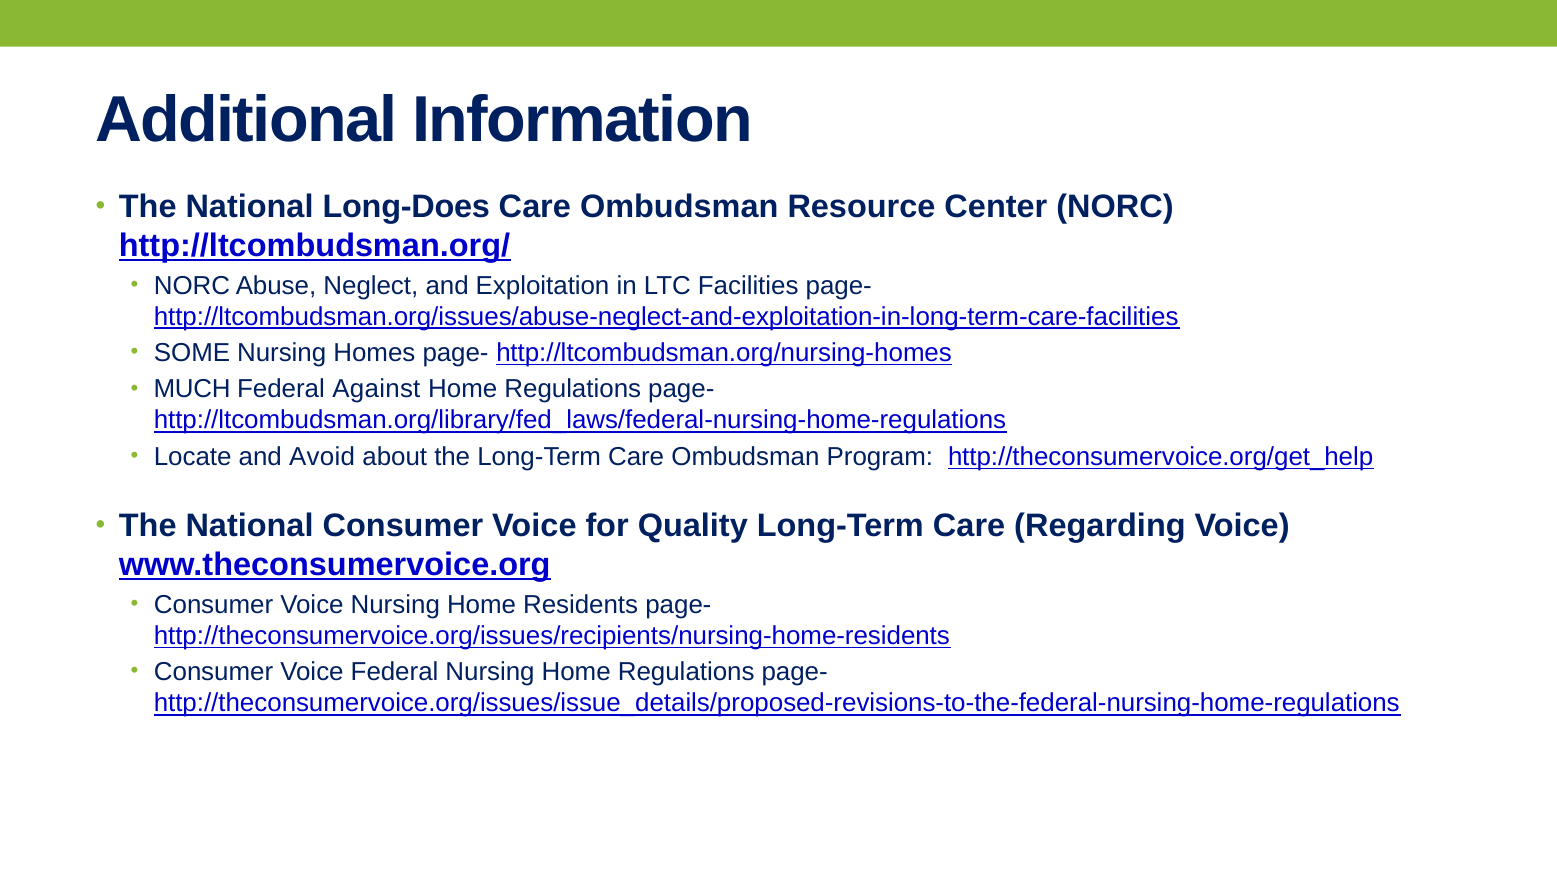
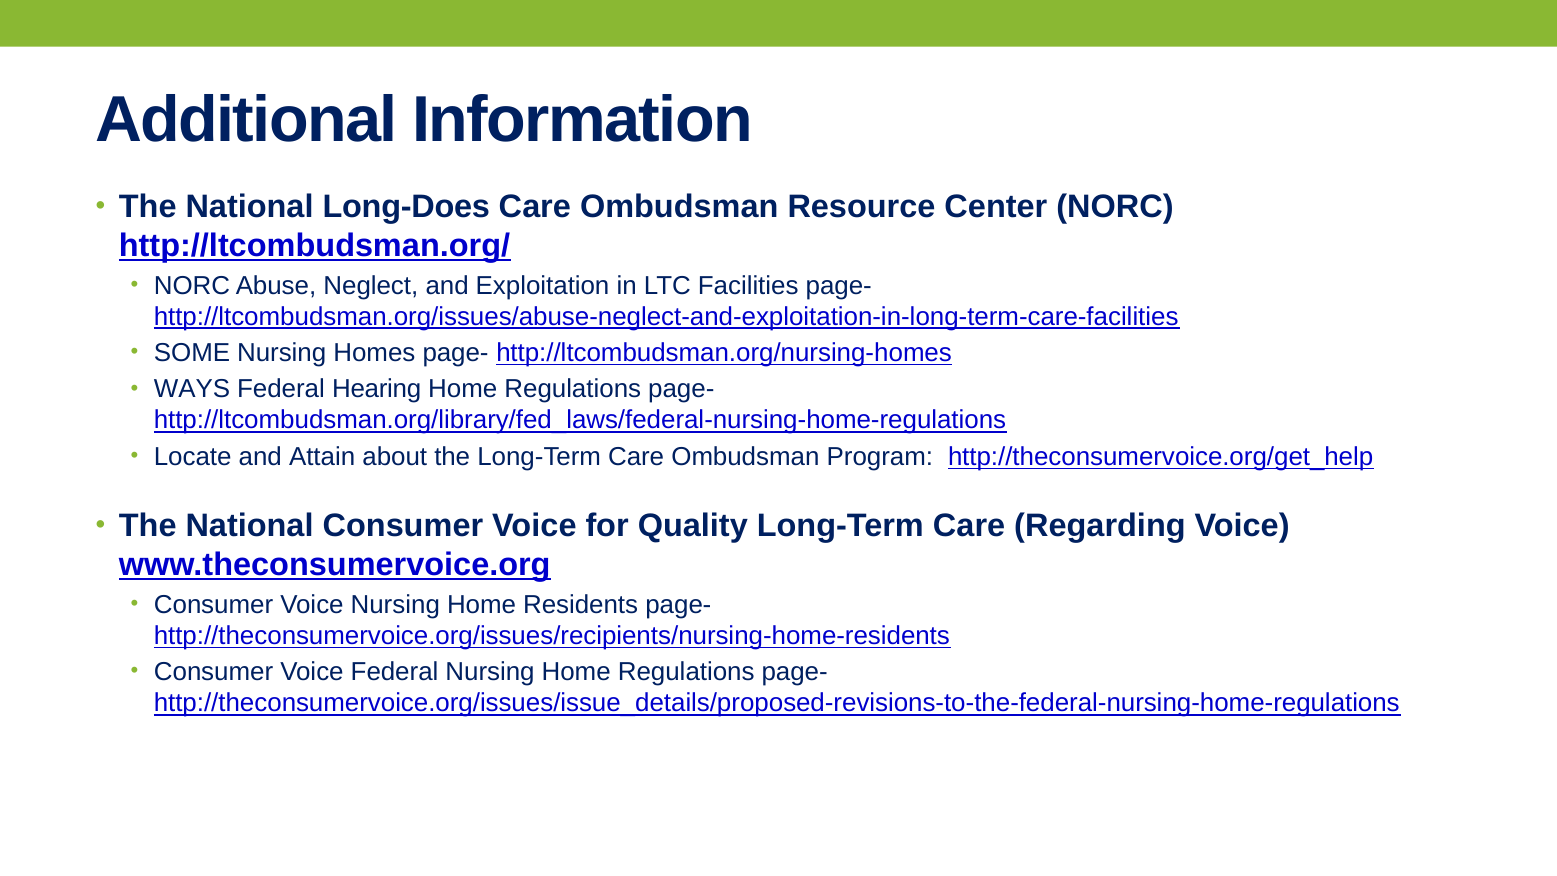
MUCH: MUCH -> WAYS
Against: Against -> Hearing
Avoid: Avoid -> Attain
